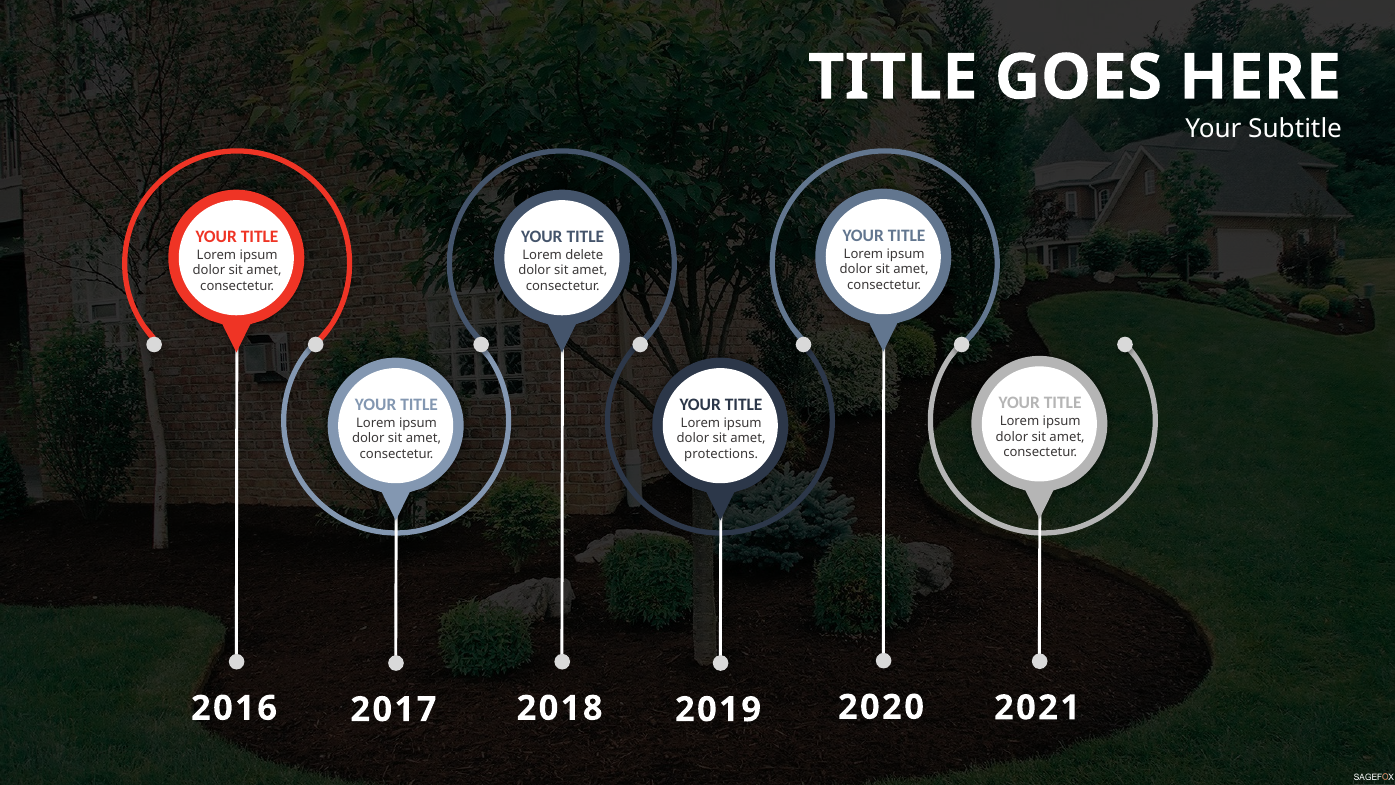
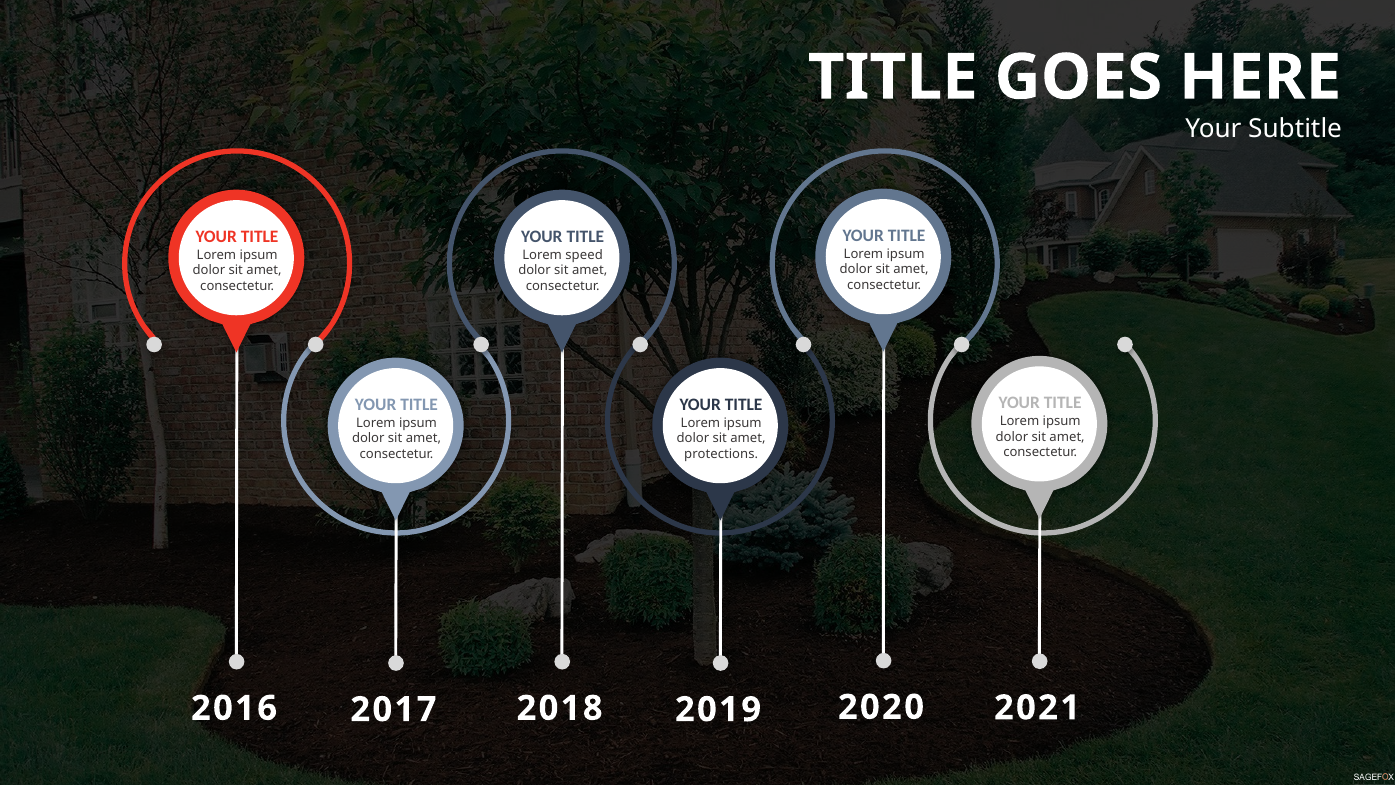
delete: delete -> speed
